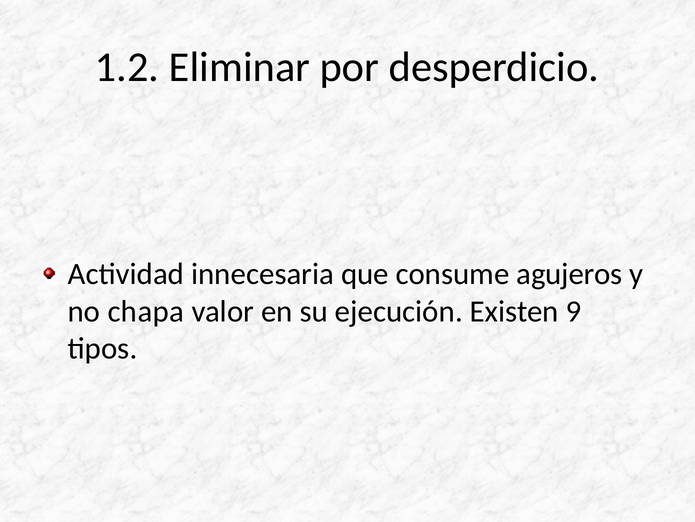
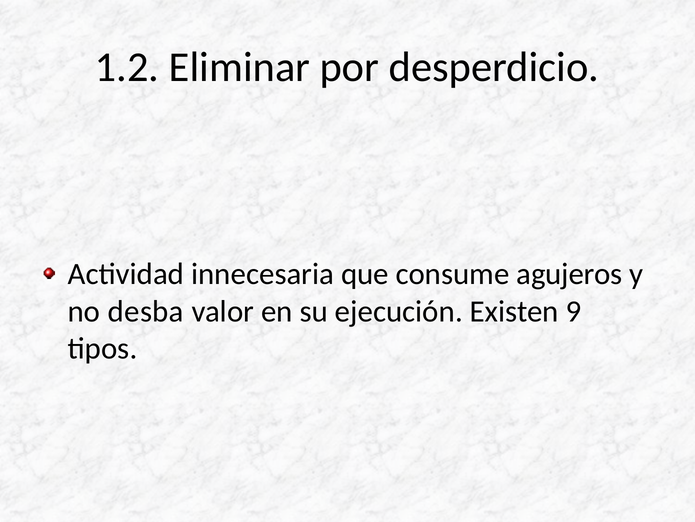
chapa: chapa -> desba
